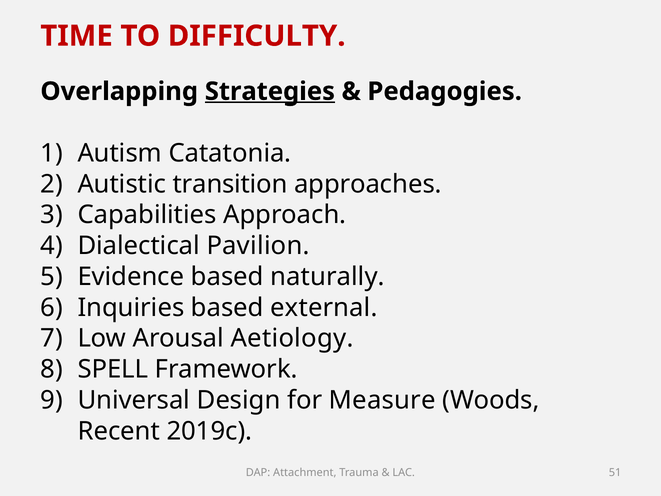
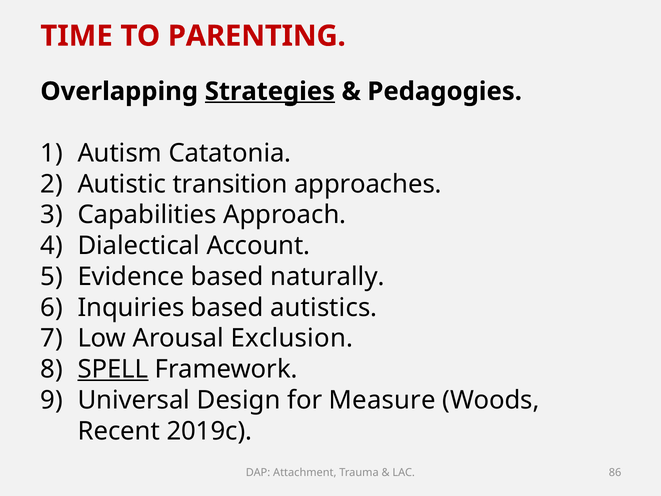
DIFFICULTY: DIFFICULTY -> PARENTING
Pavilion: Pavilion -> Account
external: external -> autistics
Aetiology: Aetiology -> Exclusion
SPELL underline: none -> present
51: 51 -> 86
